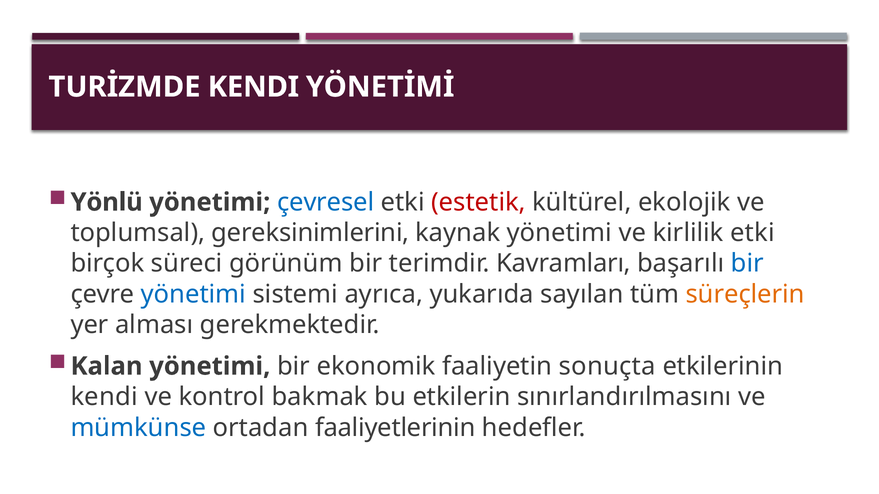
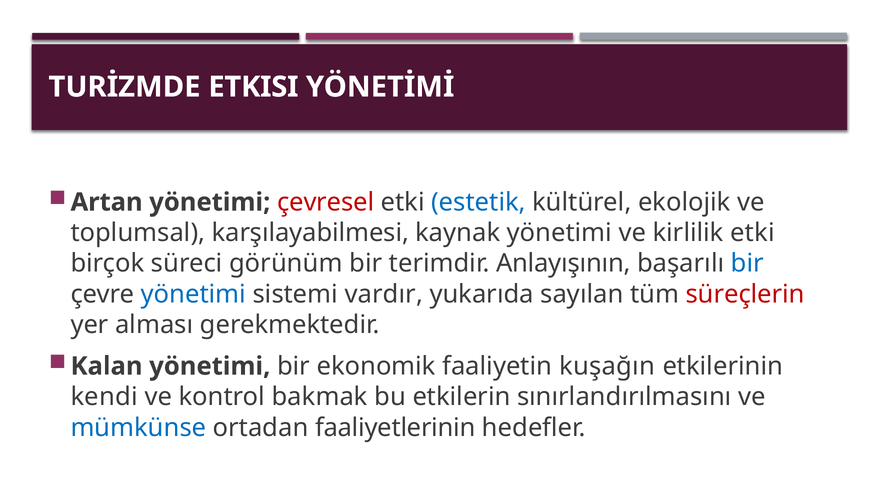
KENDI at (253, 87): KENDI -> ETKISI
Yönlü: Yönlü -> Artan
çevresel colour: blue -> red
estetik colour: red -> blue
gereksinimlerini: gereksinimlerini -> karşılayabilmesi
Kavramları: Kavramları -> Anlayışının
ayrıca: ayrıca -> vardır
süreçlerin colour: orange -> red
sonuçta: sonuçta -> kuşağın
